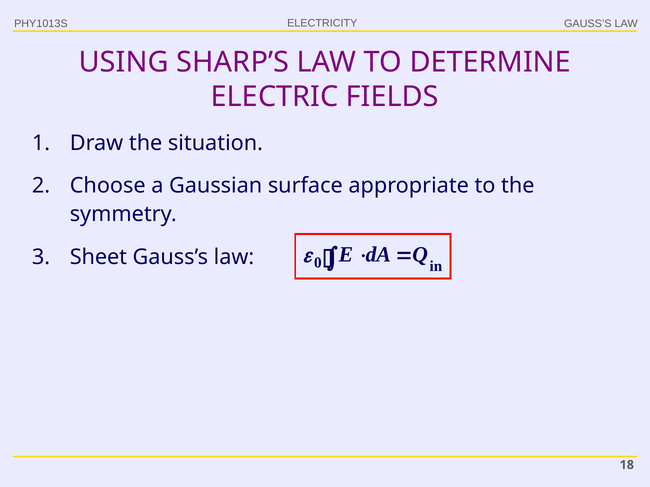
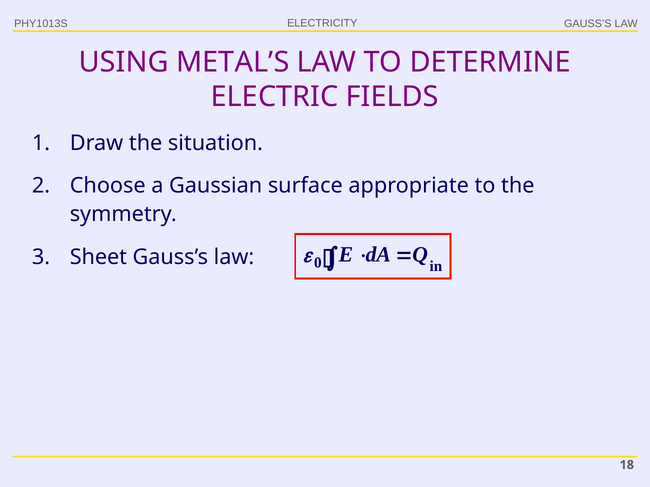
SHARP’S: SHARP’S -> METAL’S
